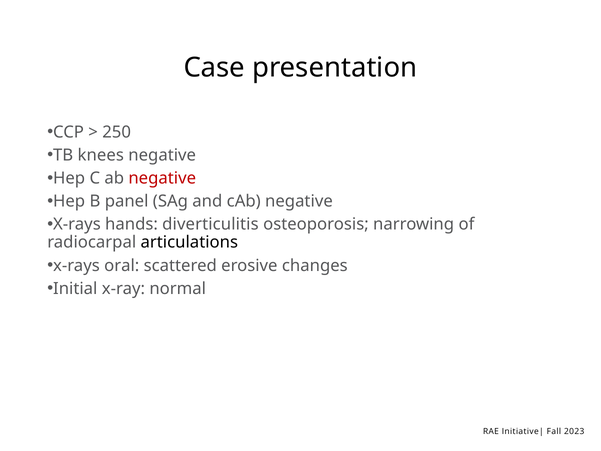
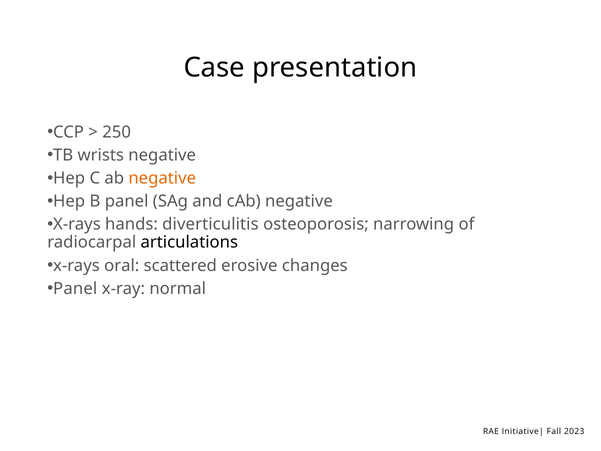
knees: knees -> wrists
negative at (162, 178) colour: red -> orange
Initial at (75, 288): Initial -> Panel
